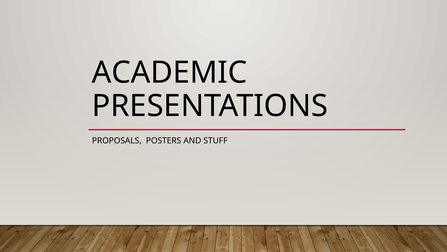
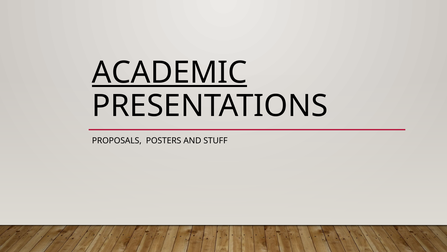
ACADEMIC underline: none -> present
